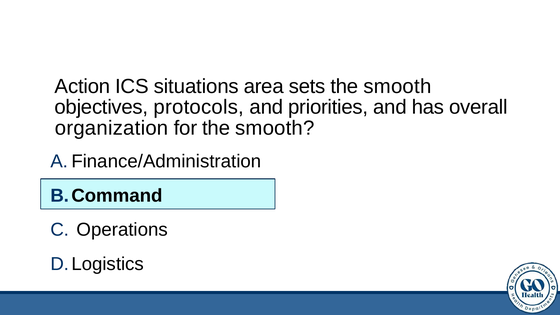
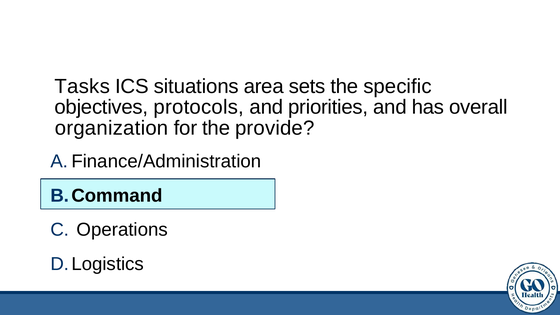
Action: Action -> Tasks
sets the smooth: smooth -> specific
for the smooth: smooth -> provide
